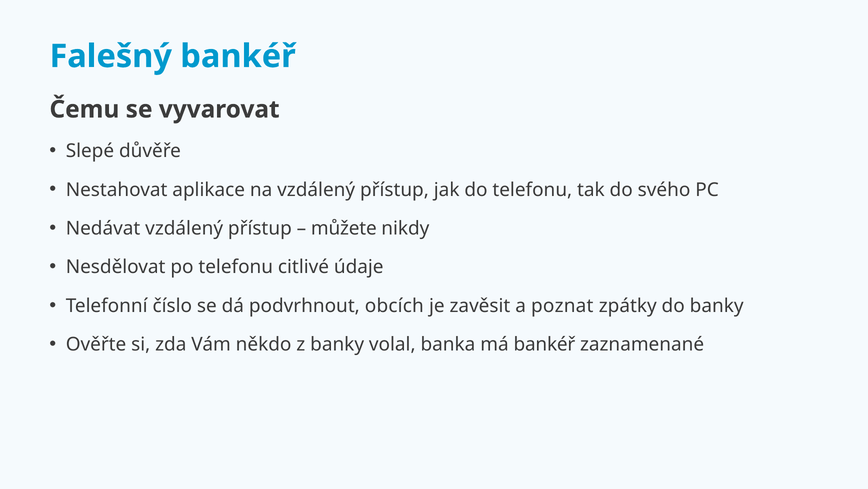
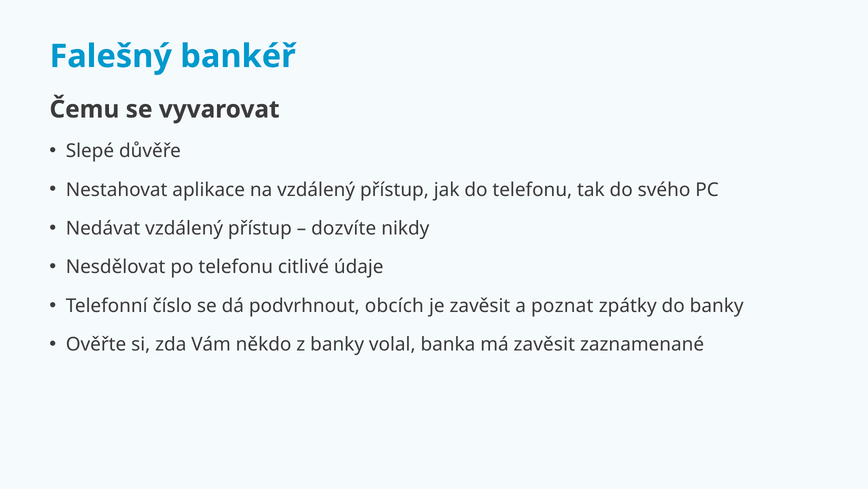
můžete: můžete -> dozvíte
má bankéř: bankéř -> zavěsit
